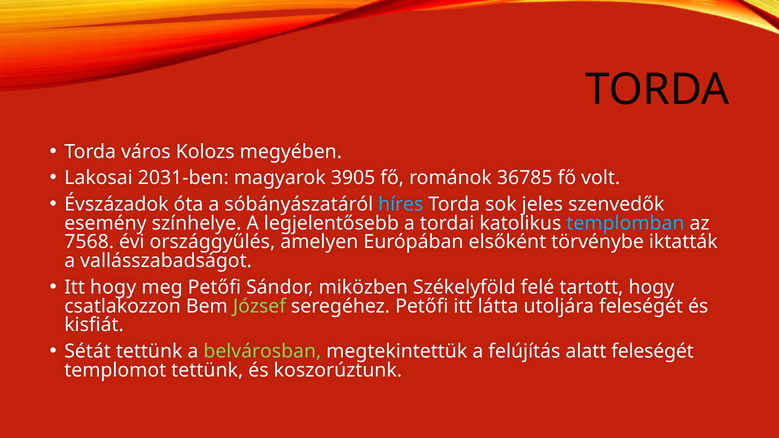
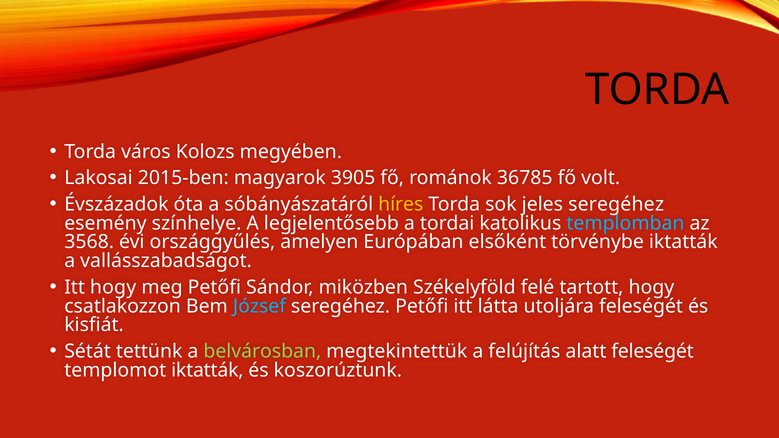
2031-ben: 2031-ben -> 2015-ben
híres colour: light blue -> yellow
jeles szenvedők: szenvedők -> seregéhez
7568: 7568 -> 3568
József colour: light green -> light blue
templomot tettünk: tettünk -> iktatták
